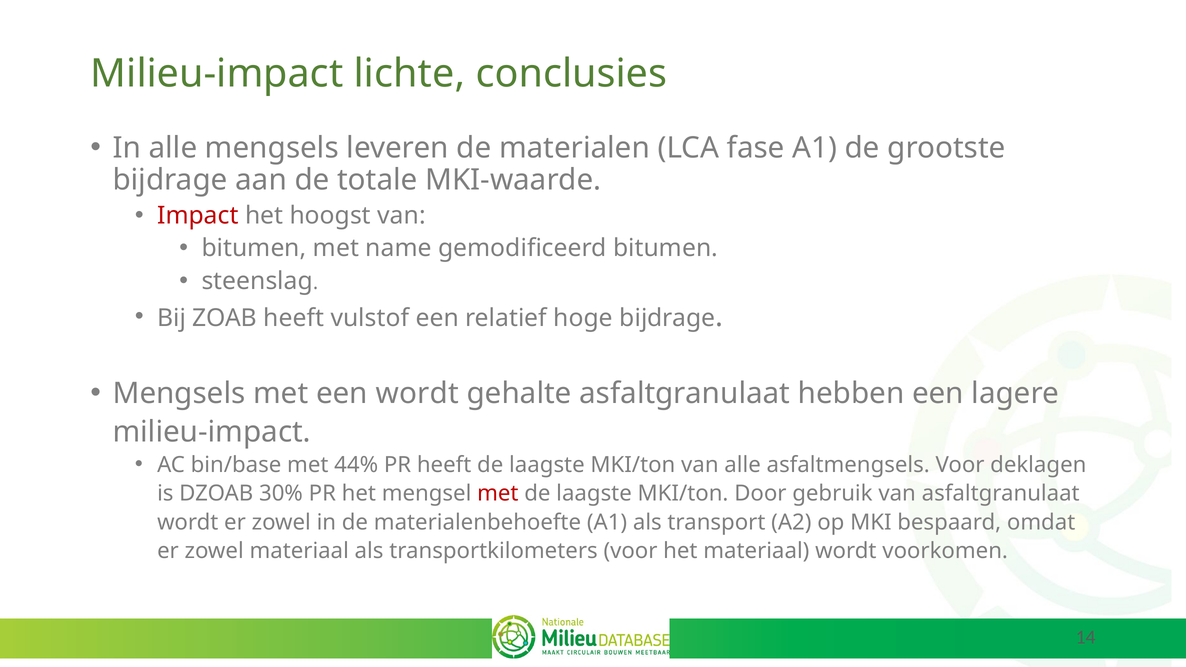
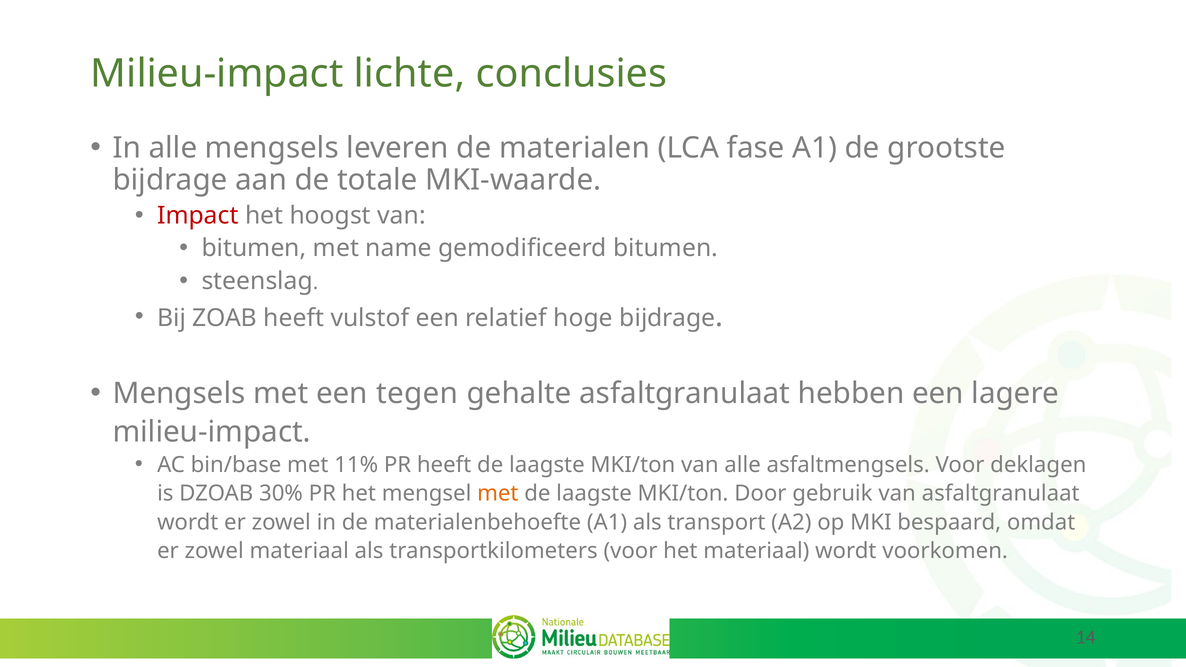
een wordt: wordt -> tegen
44%: 44% -> 11%
met at (498, 494) colour: red -> orange
